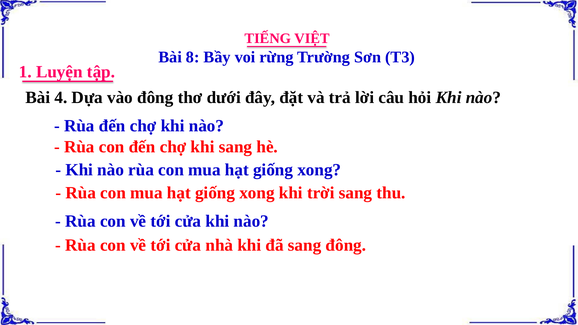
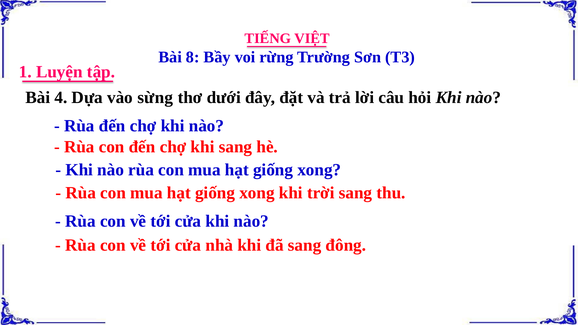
vào đông: đông -> sừng
